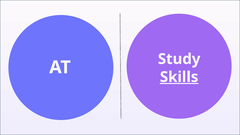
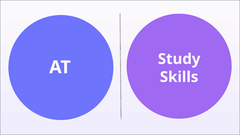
Skills underline: present -> none
